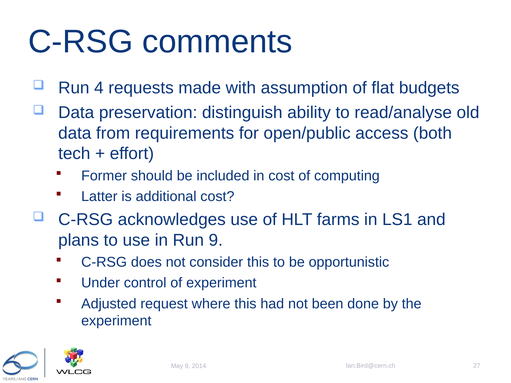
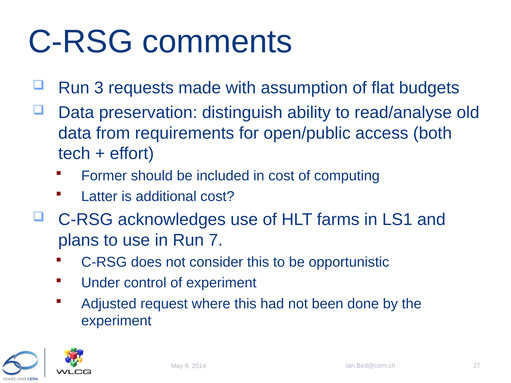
4: 4 -> 3
Run 9: 9 -> 7
